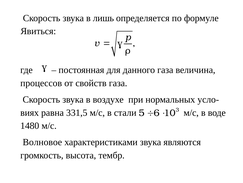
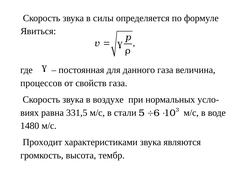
лишь: лишь -> силы
Волновое: Волновое -> Проходит
